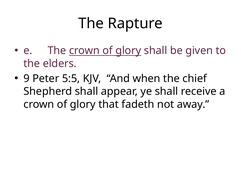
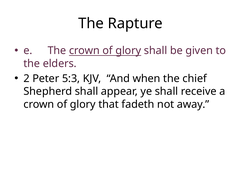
9: 9 -> 2
5:5: 5:5 -> 5:3
